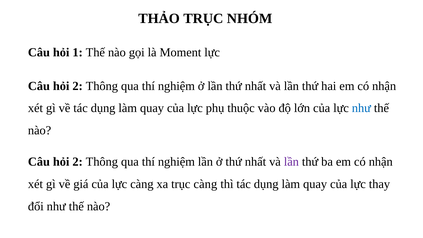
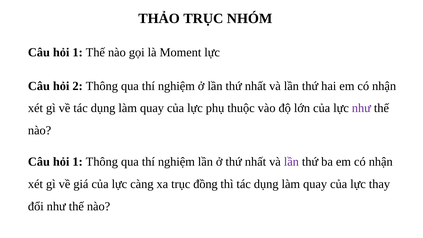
như at (361, 108) colour: blue -> purple
2 at (78, 162): 2 -> 1
trục càng: càng -> đồng
